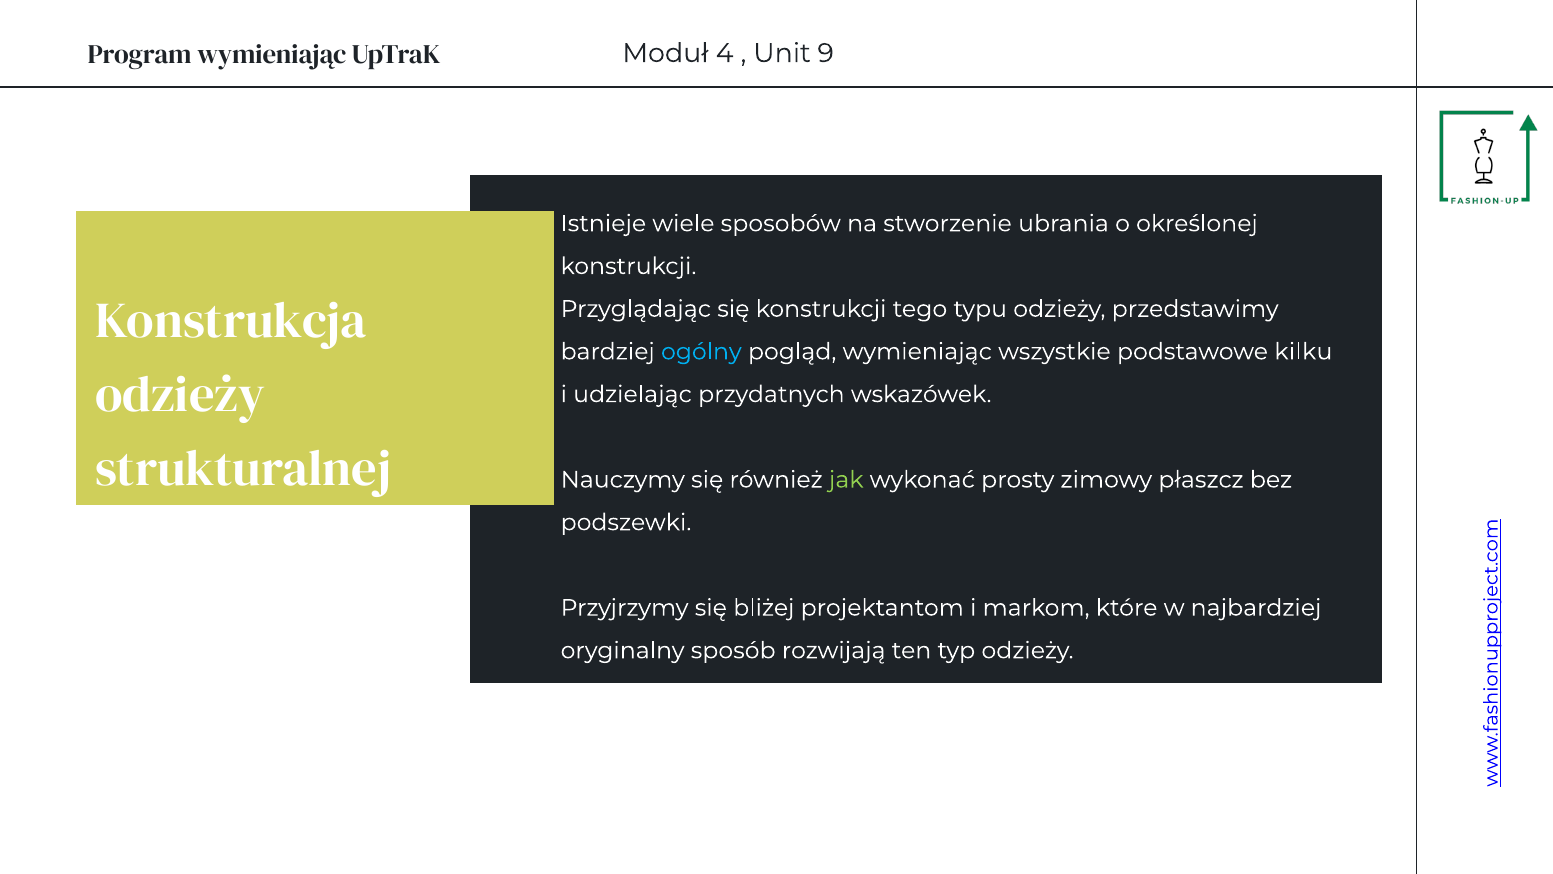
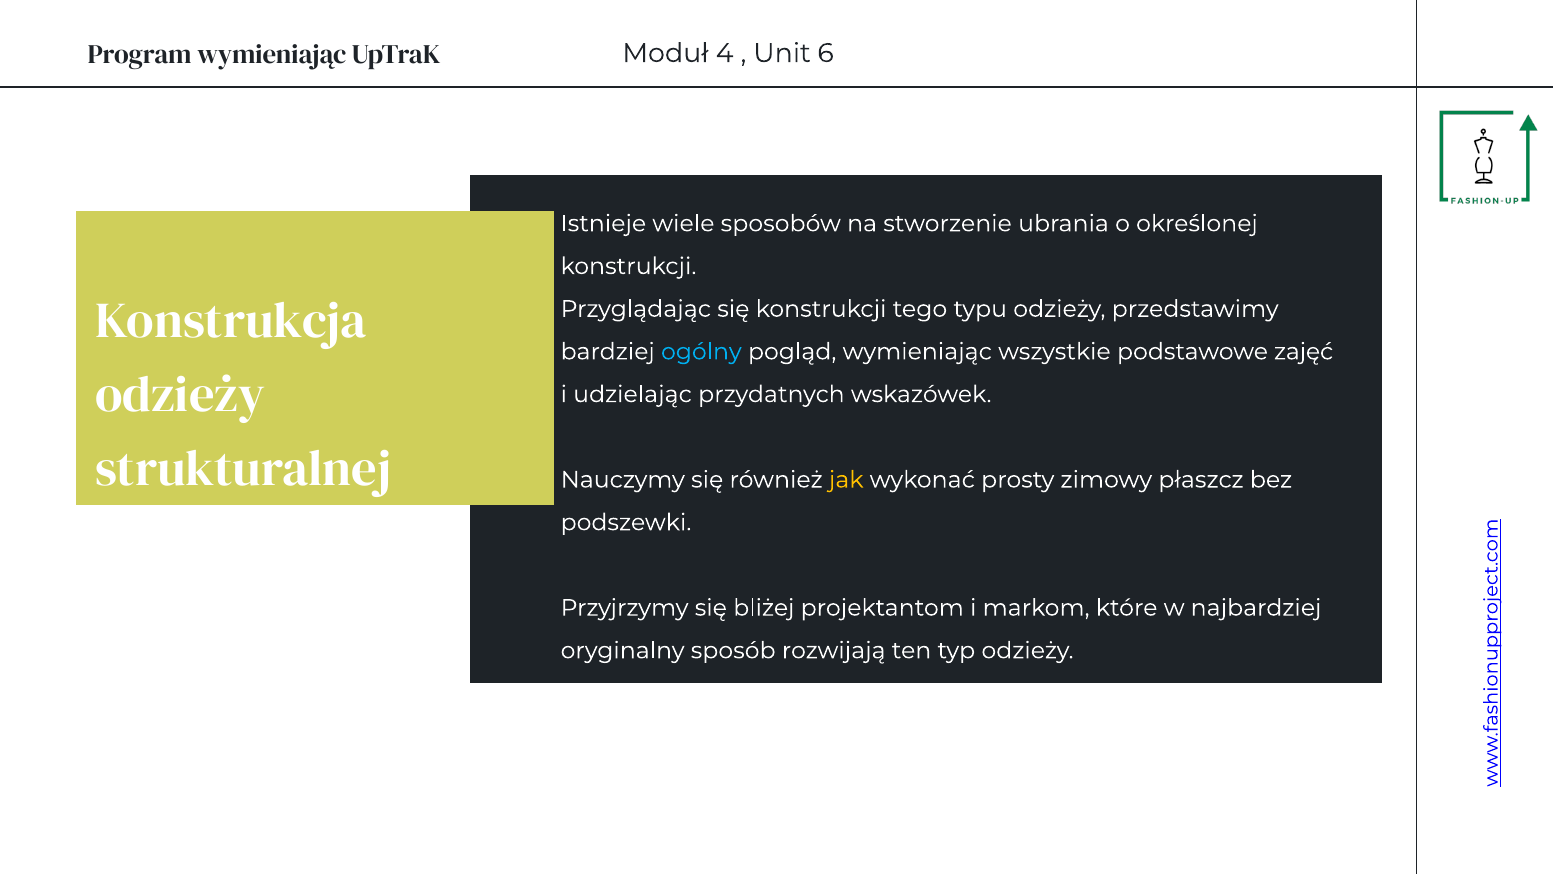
9: 9 -> 6
kilku: kilku -> zajęć
jak colour: light green -> yellow
